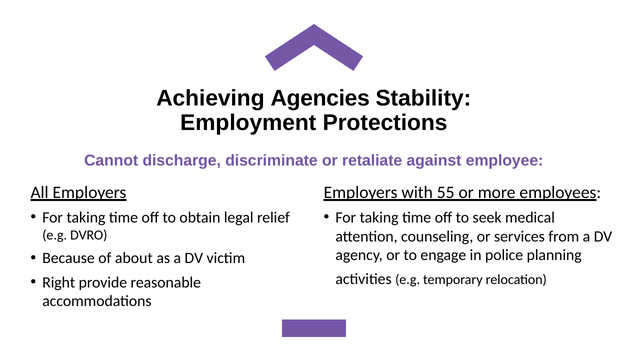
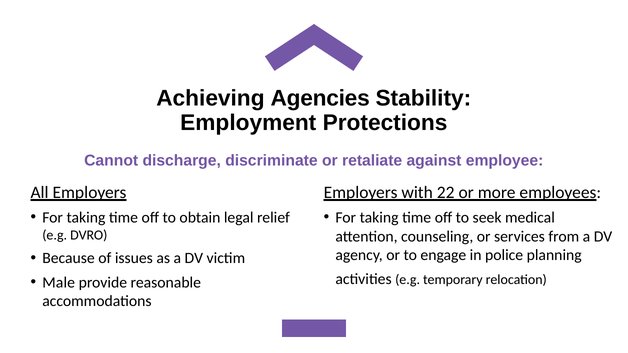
55: 55 -> 22
about: about -> issues
Right: Right -> Male
